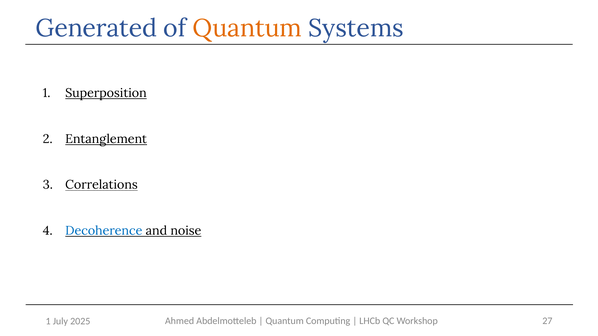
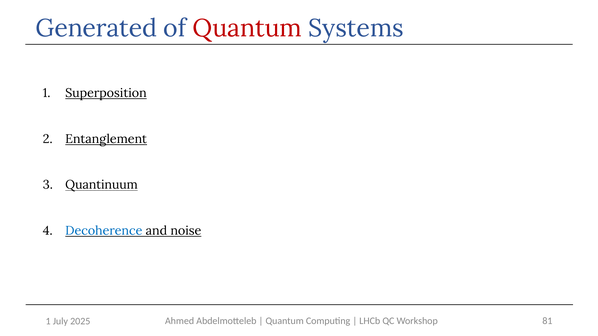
Quantum at (247, 28) colour: orange -> red
Correlations: Correlations -> Quantinuum
27: 27 -> 81
